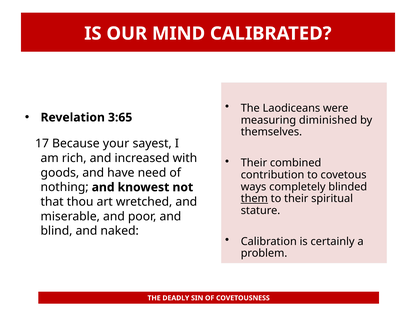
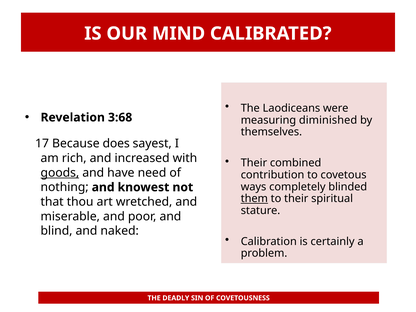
3:65: 3:65 -> 3:68
your: your -> does
goods underline: none -> present
